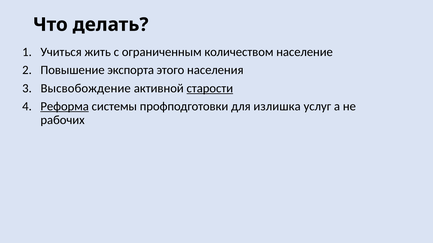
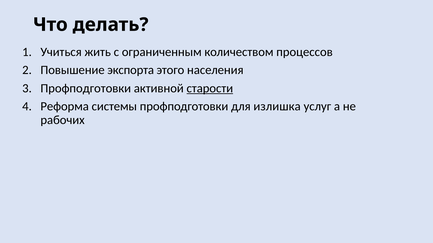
население: население -> процессов
Высвобождение at (86, 88): Высвобождение -> Профподготовки
Реформа underline: present -> none
